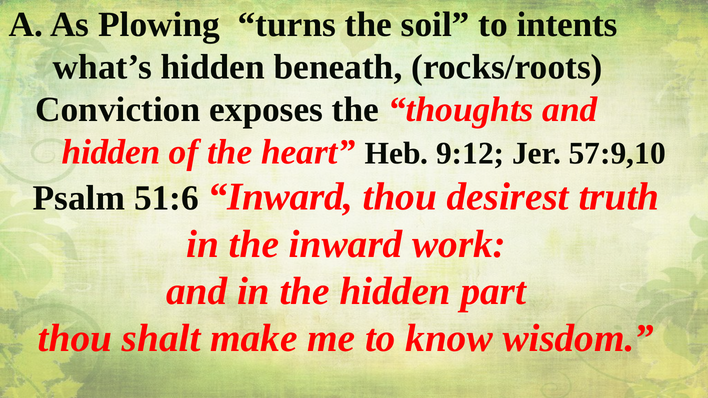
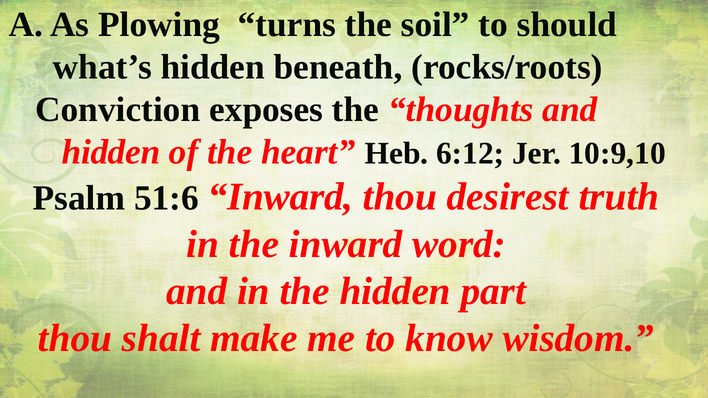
intents: intents -> should
9:12: 9:12 -> 6:12
57:9,10: 57:9,10 -> 10:9,10
work: work -> word
